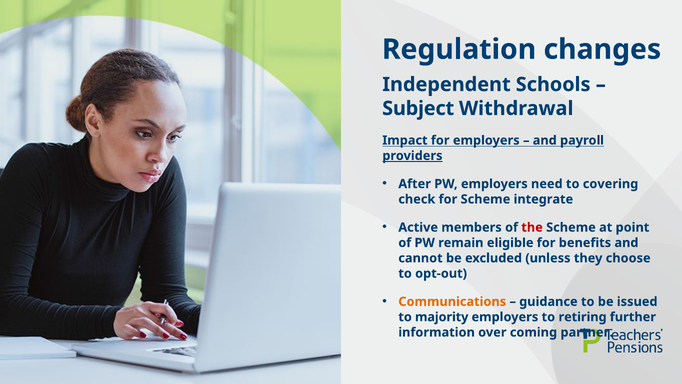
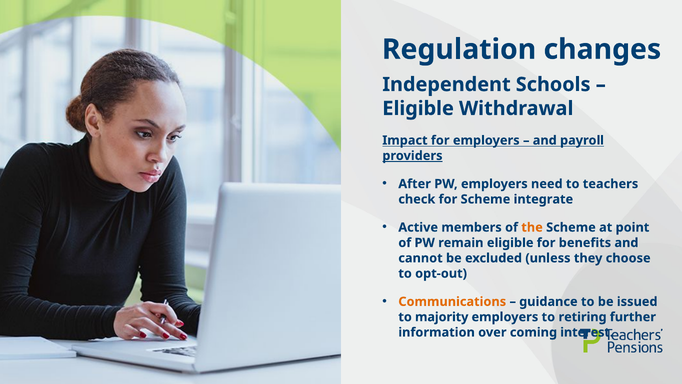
Subject at (418, 108): Subject -> Eligible
covering: covering -> teachers
the colour: red -> orange
partner: partner -> interest
